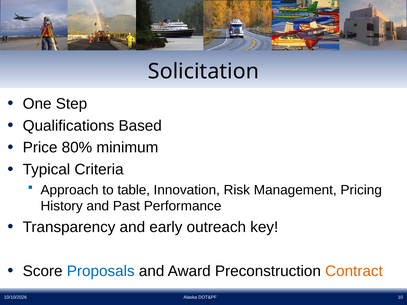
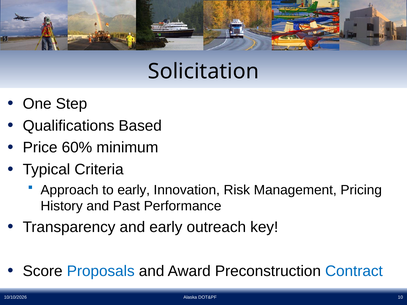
80%: 80% -> 60%
to table: table -> early
Contract colour: orange -> blue
